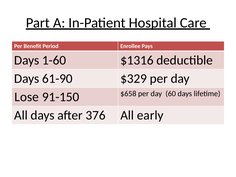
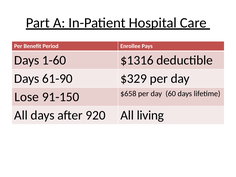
376: 376 -> 920
early: early -> living
